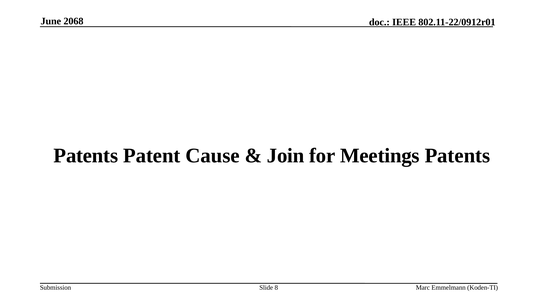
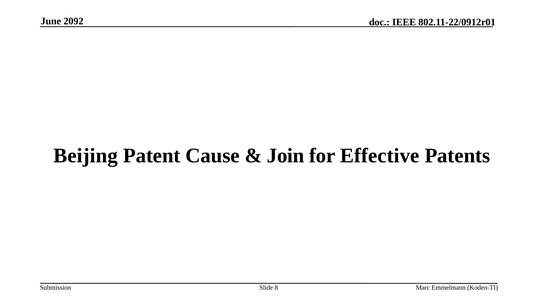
2068: 2068 -> 2092
Patents at (86, 156): Patents -> Beijing
Meetings: Meetings -> Effective
